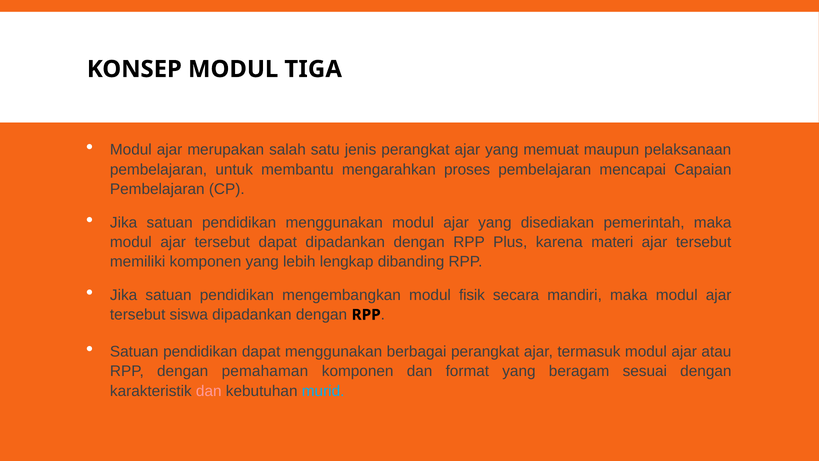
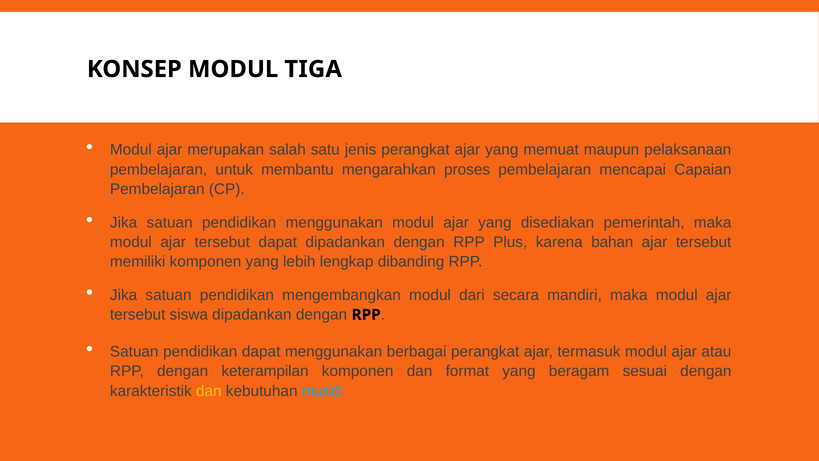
materi: materi -> bahan
fisik: fisik -> dari
pemahaman: pemahaman -> keterampilan
dan at (209, 391) colour: pink -> yellow
